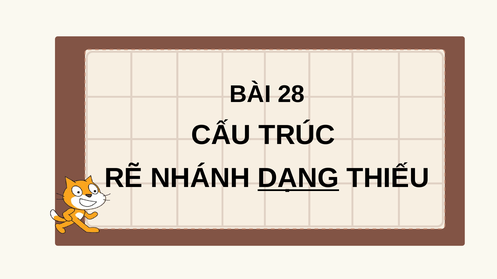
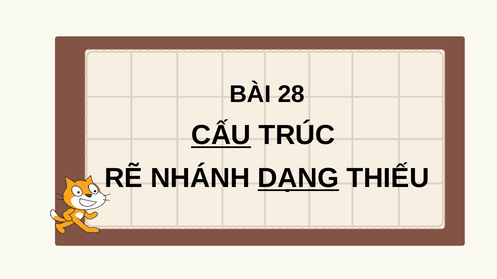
CẤU underline: none -> present
